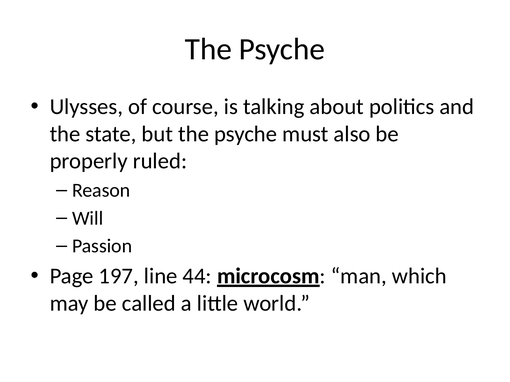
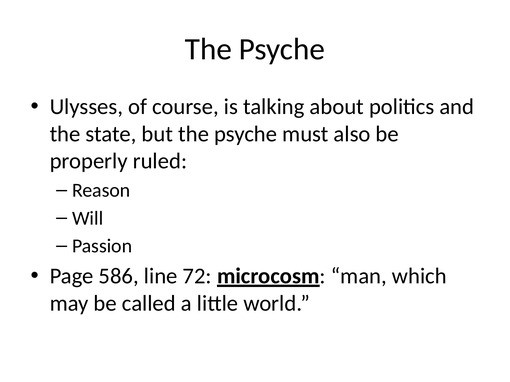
197: 197 -> 586
44: 44 -> 72
